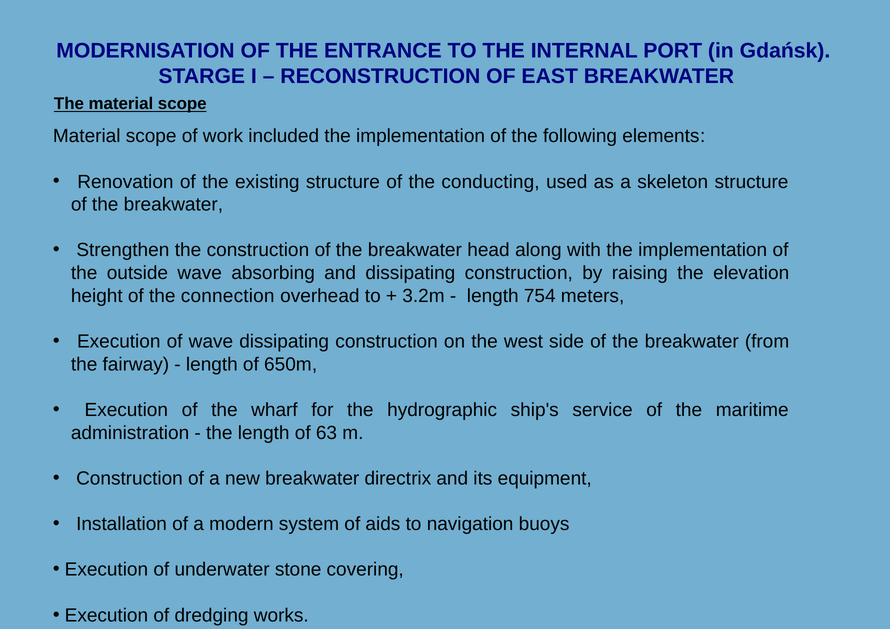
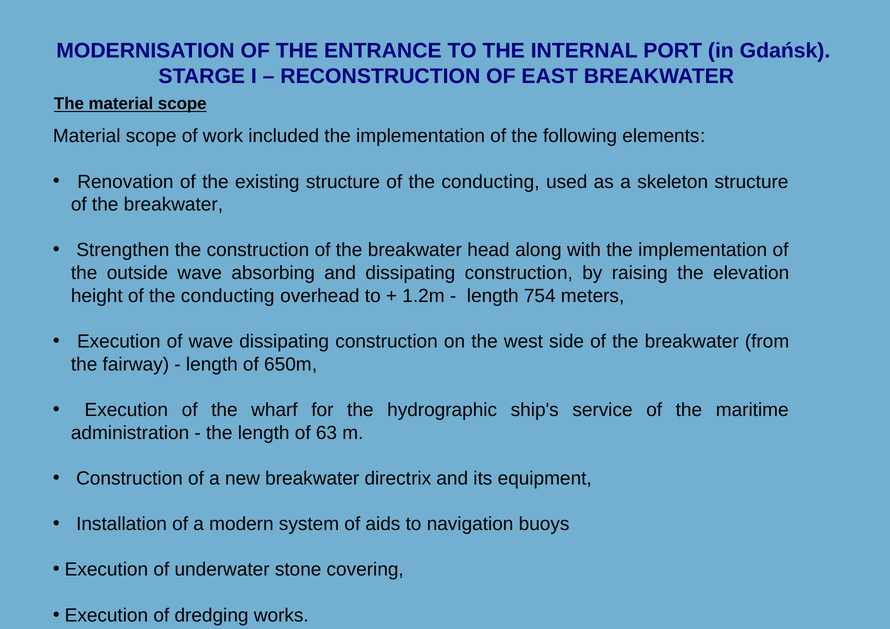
height of the connection: connection -> conducting
3.2m: 3.2m -> 1.2m
